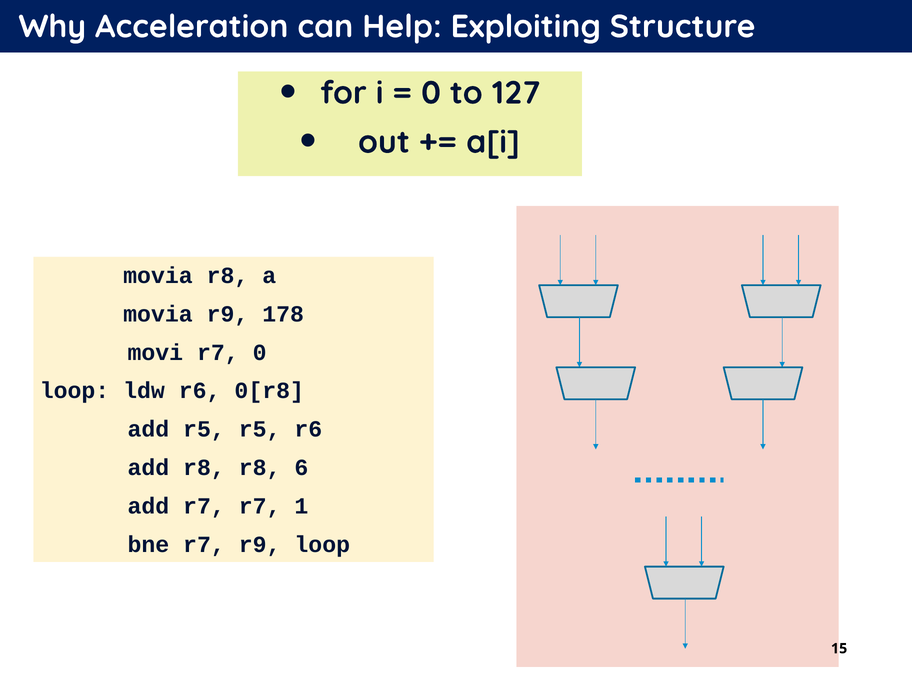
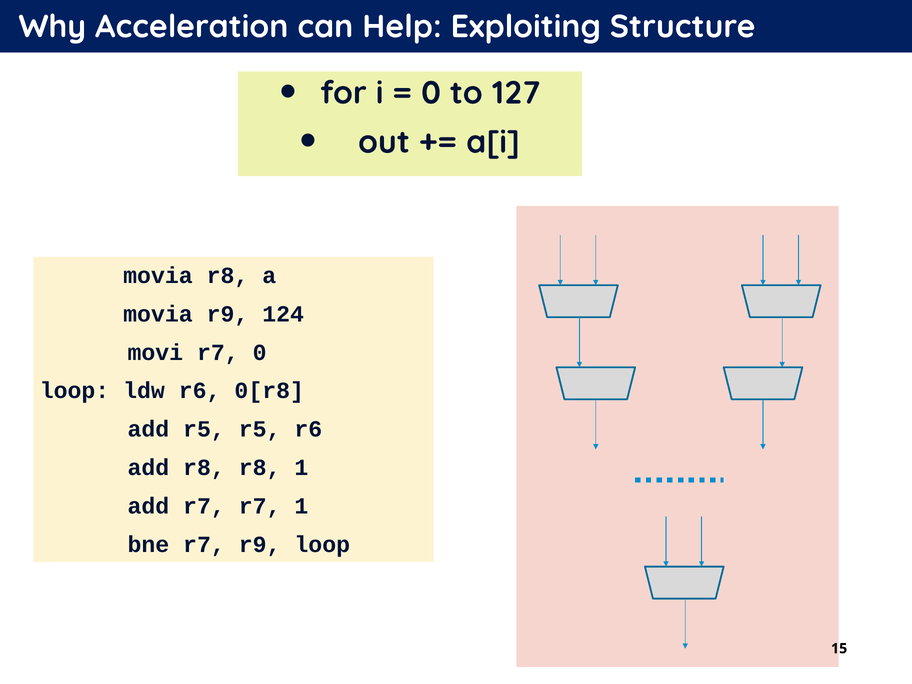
178: 178 -> 124
r8 6: 6 -> 1
